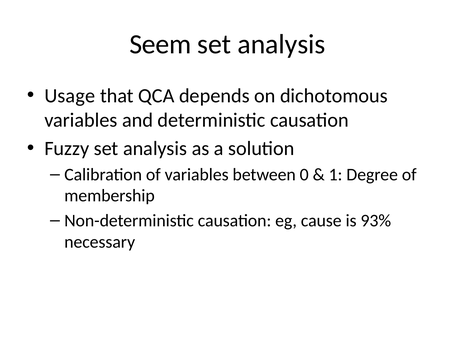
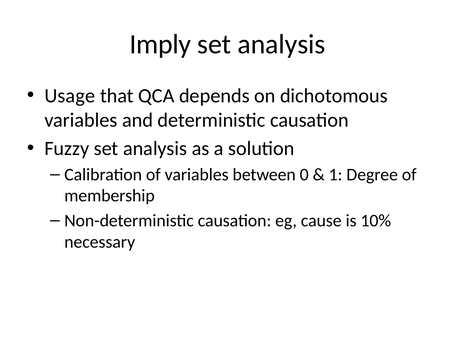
Seem: Seem -> Imply
93%: 93% -> 10%
